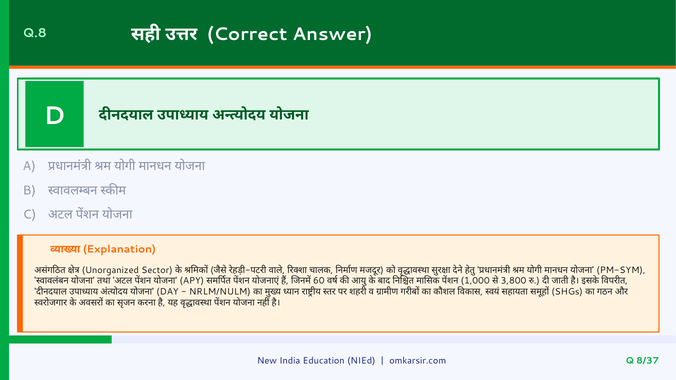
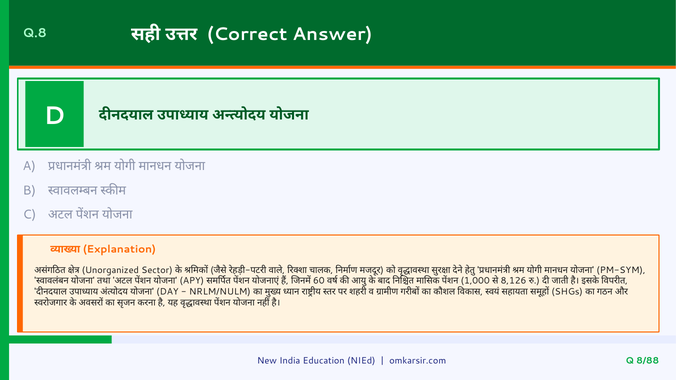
3,800: 3,800 -> 8,126
8/37: 8/37 -> 8/88
